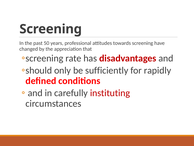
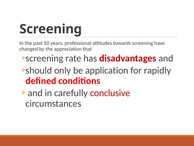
sufficiently: sufficiently -> application
instituting: instituting -> conclusive
